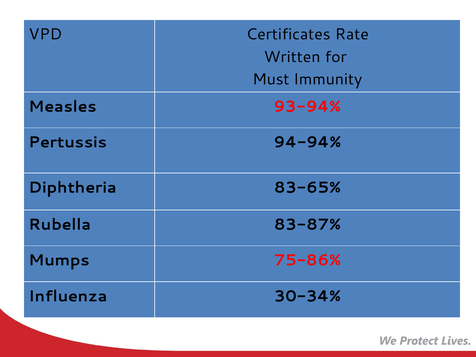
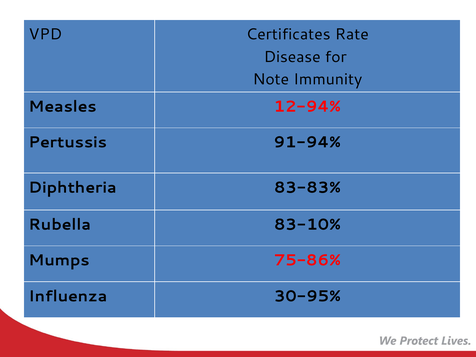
Written: Written -> Disease
Must: Must -> Note
93-94%: 93-94% -> 12-94%
94-94%: 94-94% -> 91-94%
83-65%: 83-65% -> 83-83%
83-87%: 83-87% -> 83-10%
30-34%: 30-34% -> 30-95%
